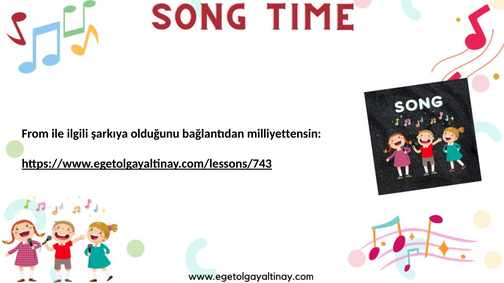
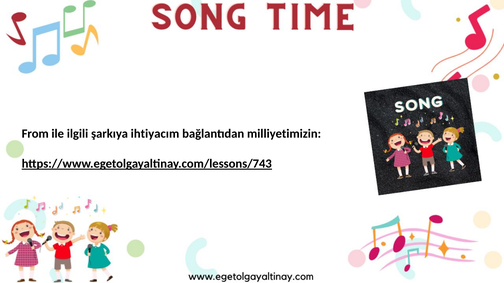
olduğunu: olduğunu -> ihtiyacım
milliyettensin: milliyettensin -> milliyetimizin
